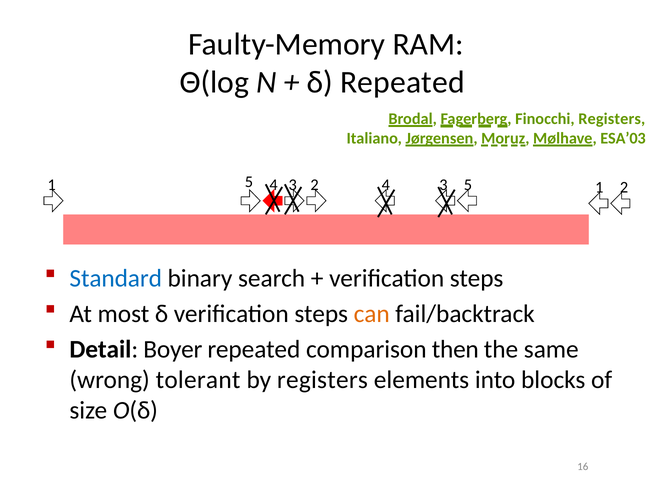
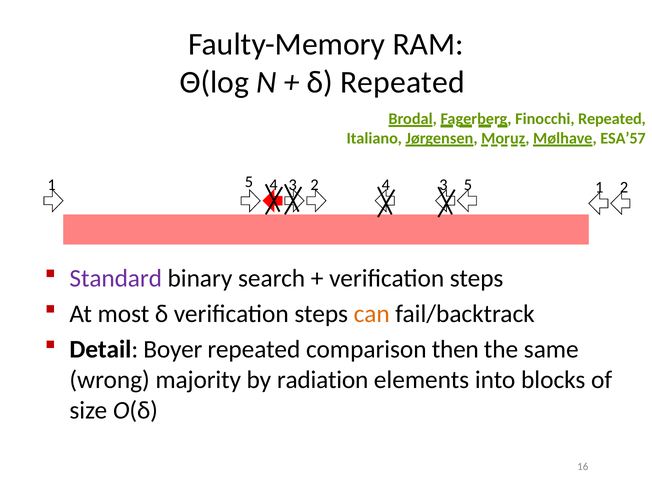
Finocchi Registers: Registers -> Repeated
ESA’03: ESA’03 -> ESA’57
Standard colour: blue -> purple
tolerant: tolerant -> majority
by registers: registers -> radiation
